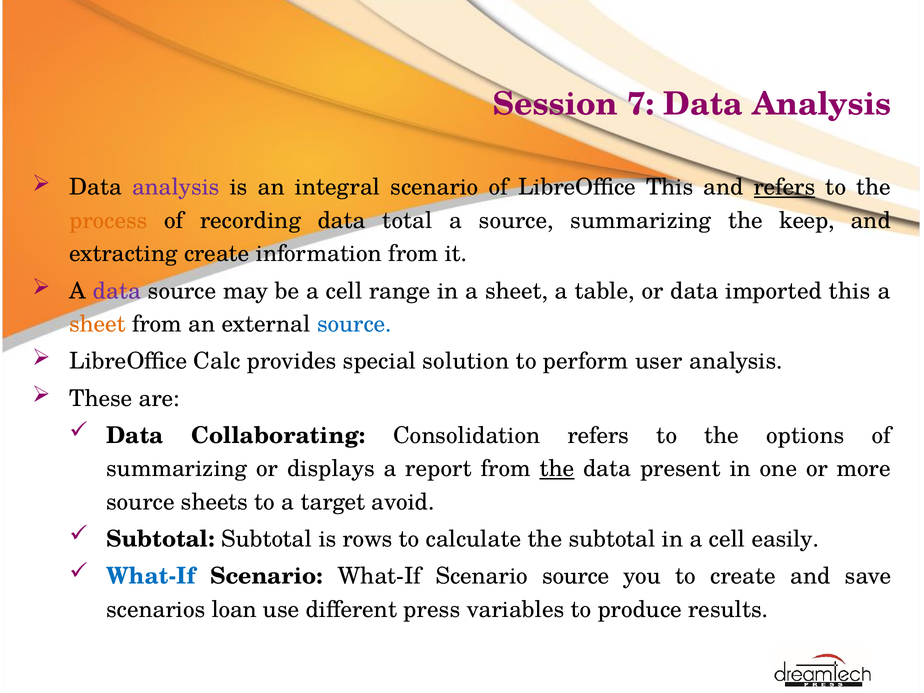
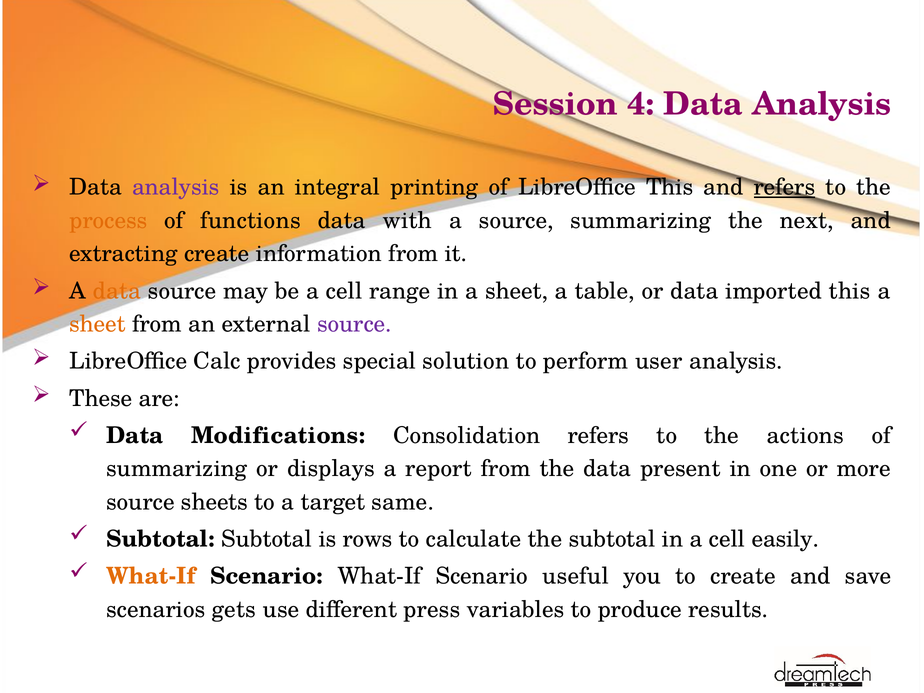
7: 7 -> 4
integral scenario: scenario -> printing
recording: recording -> functions
total: total -> with
keep: keep -> next
data at (117, 291) colour: purple -> orange
source at (354, 324) colour: blue -> purple
Collaborating: Collaborating -> Modifications
options: options -> actions
the at (557, 469) underline: present -> none
avoid: avoid -> same
What-If at (151, 576) colour: blue -> orange
Scenario source: source -> useful
loan: loan -> gets
